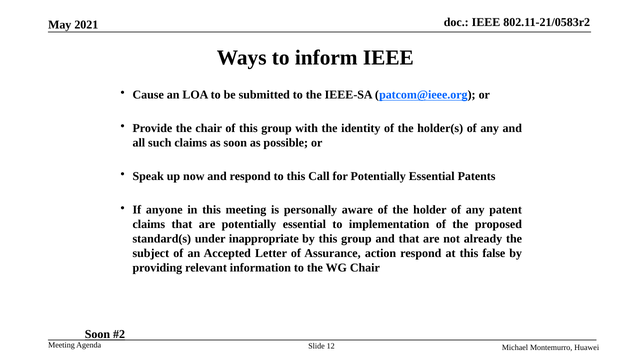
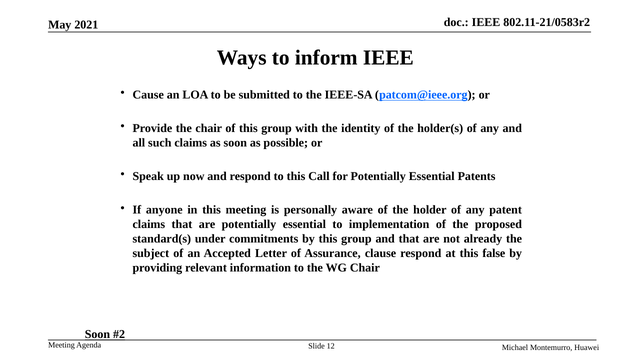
inappropriate: inappropriate -> commitments
action: action -> clause
